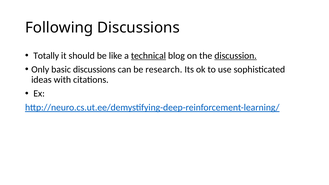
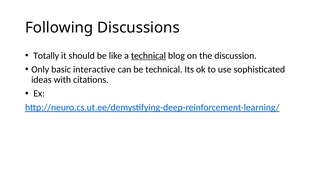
discussion underline: present -> none
basic discussions: discussions -> interactive
be research: research -> technical
